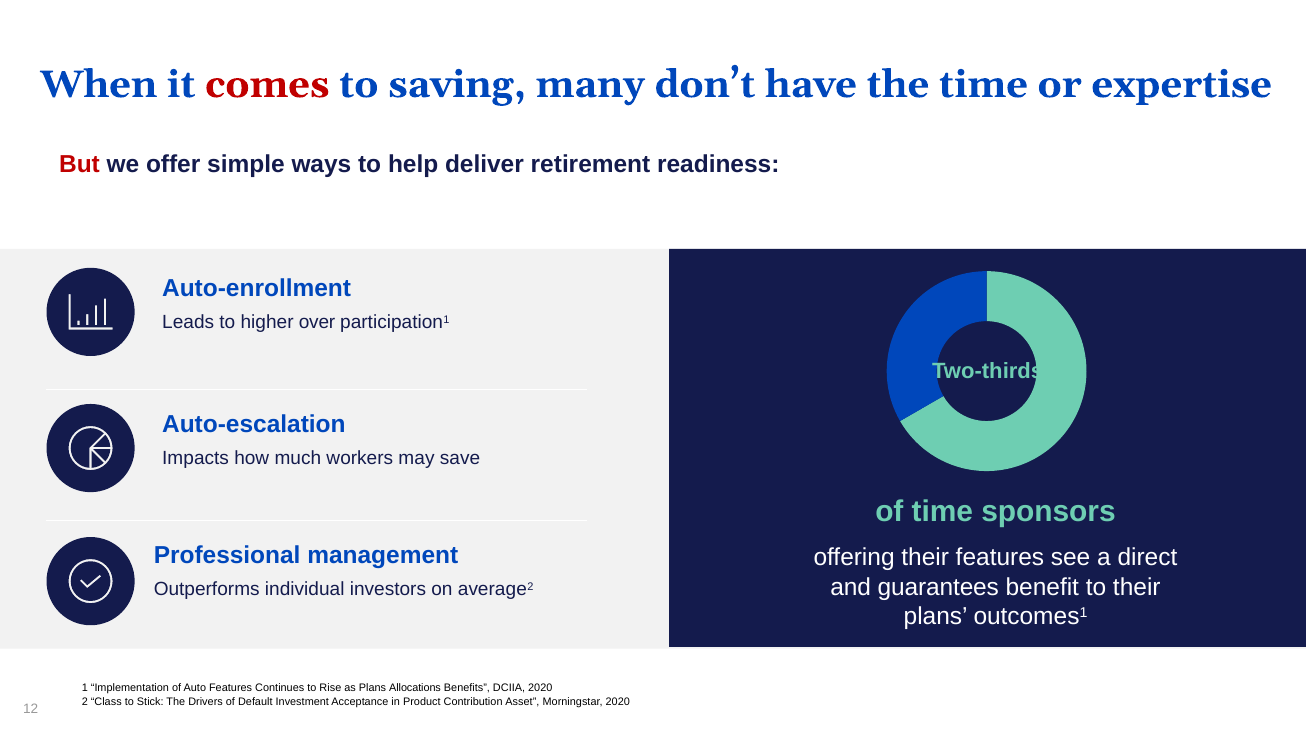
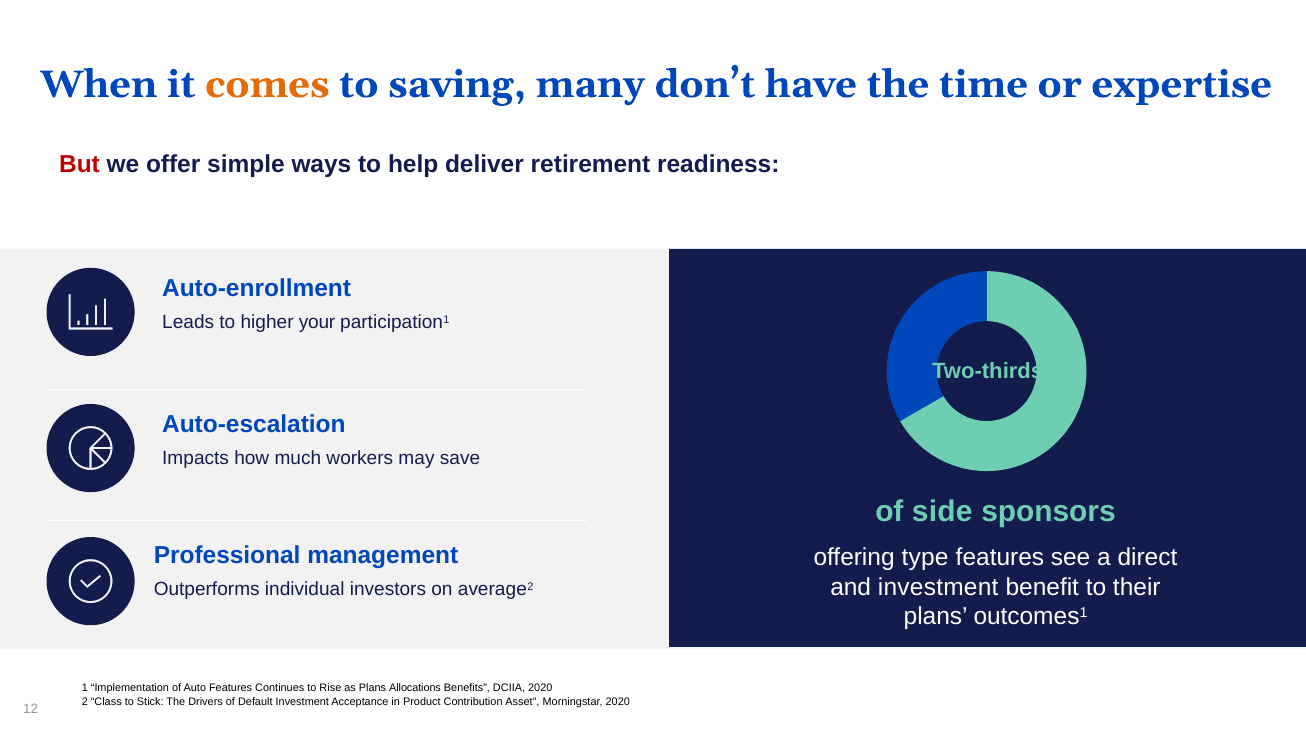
comes colour: red -> orange
over: over -> your
of time: time -> side
offering their: their -> type
and guarantees: guarantees -> investment
